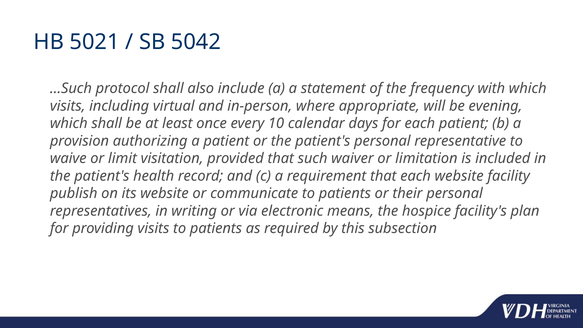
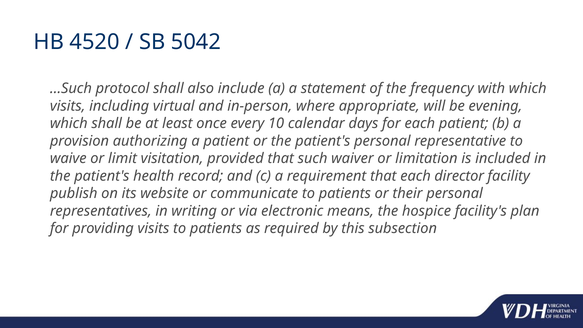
5021: 5021 -> 4520
each website: website -> director
